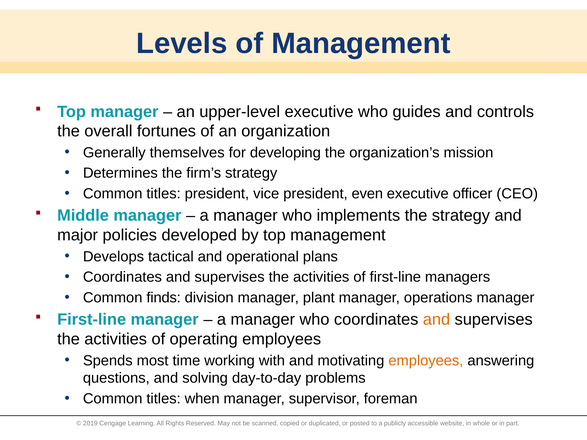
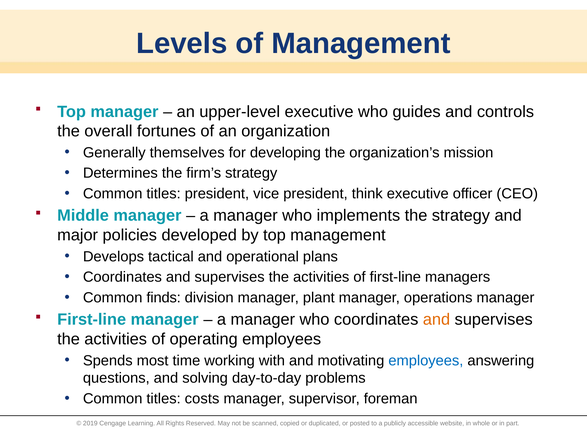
even: even -> think
employees at (426, 361) colour: orange -> blue
when: when -> costs
